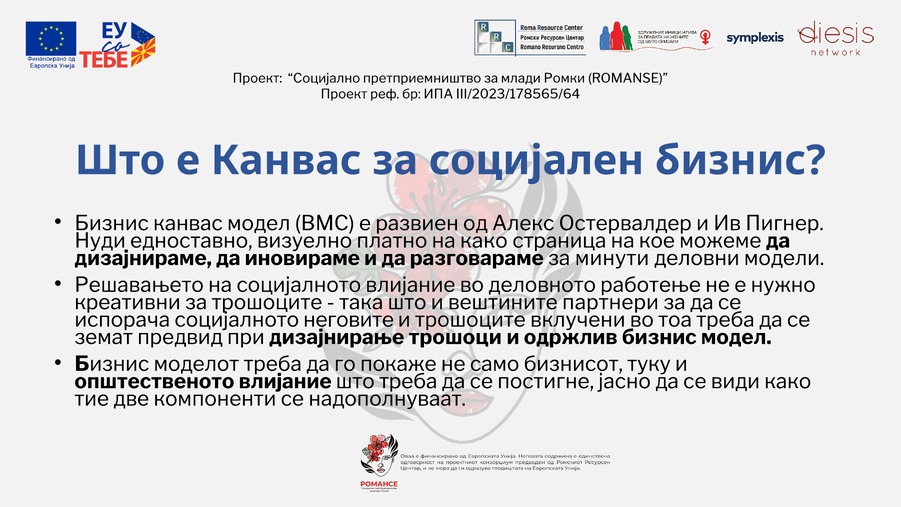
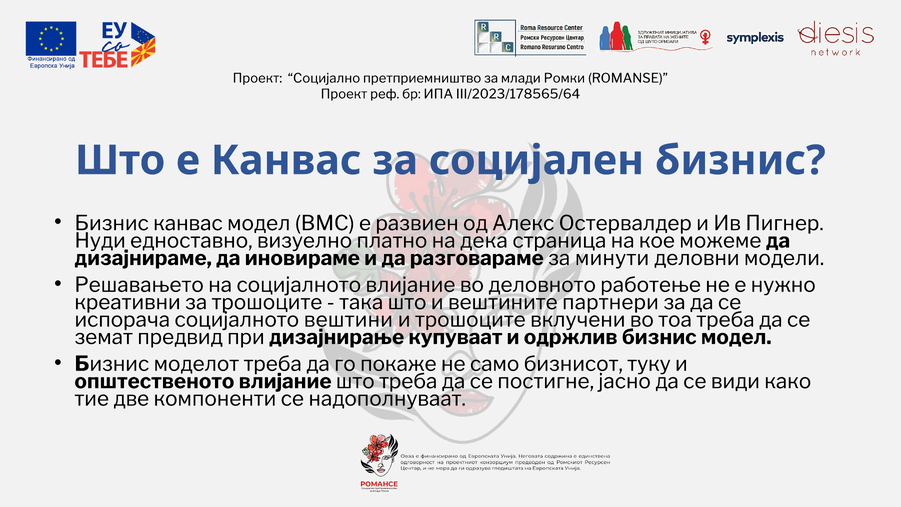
на како: како -> дека
неговите: неговите -> вештини
трошоци: трошоци -> купуваат
